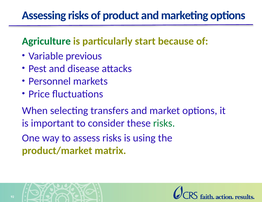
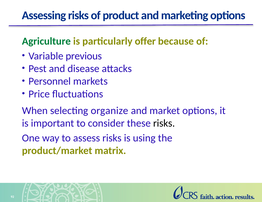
start: start -> offer
transfers: transfers -> organize
risks at (164, 124) colour: green -> black
